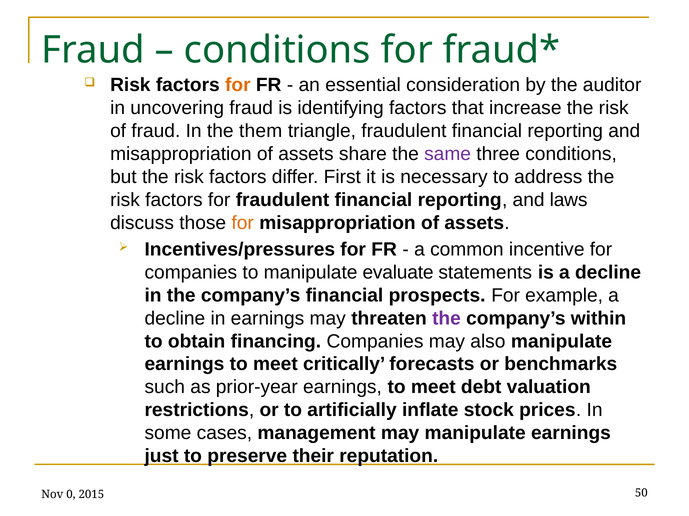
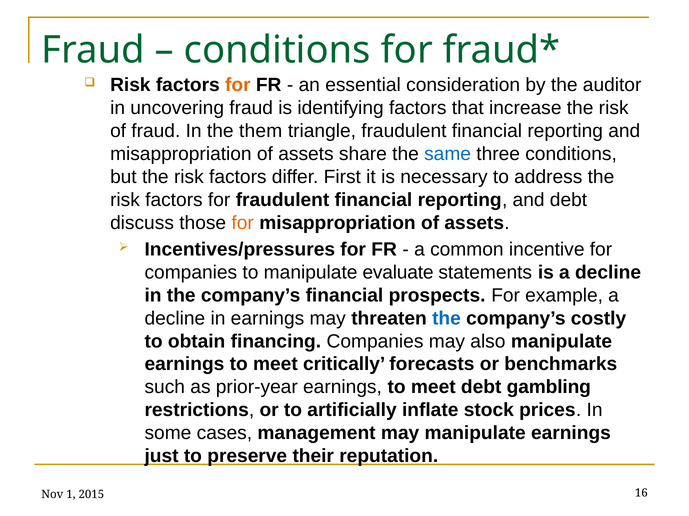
same colour: purple -> blue
and laws: laws -> debt
the at (446, 319) colour: purple -> blue
within: within -> costly
valuation: valuation -> gambling
0: 0 -> 1
50: 50 -> 16
